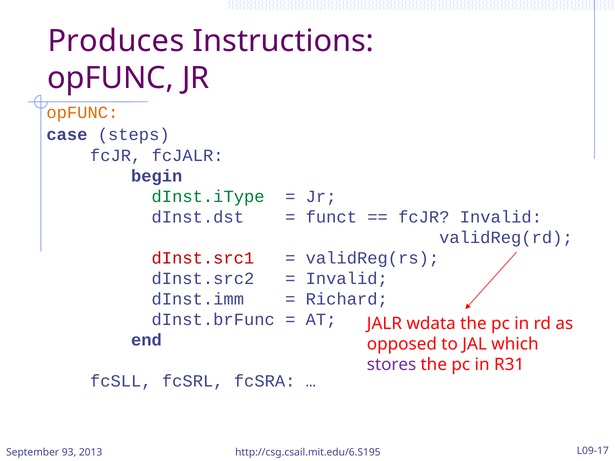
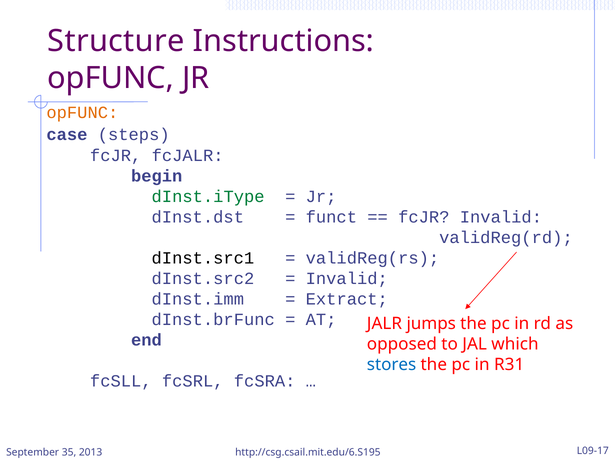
Produces: Produces -> Structure
dInst.src1 colour: red -> black
Richard: Richard -> Extract
wdata: wdata -> jumps
stores colour: purple -> blue
93: 93 -> 35
